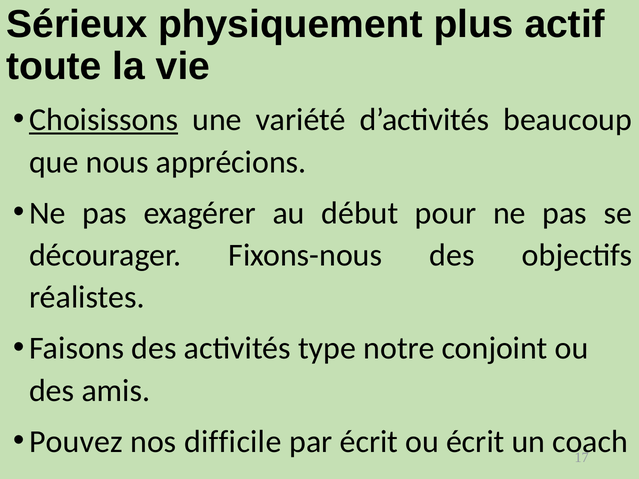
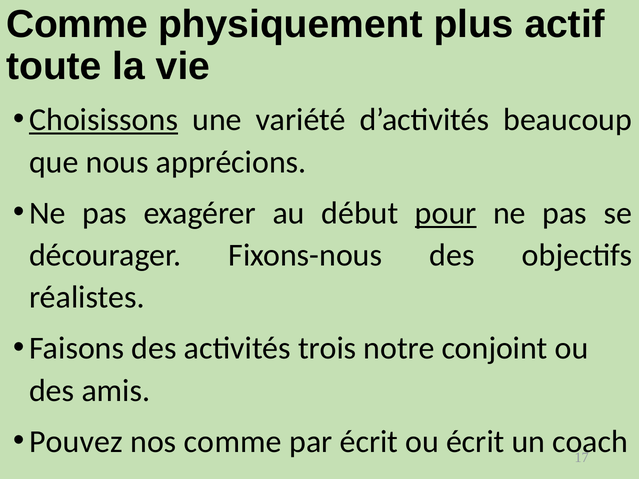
Sérieux at (77, 24): Sérieux -> Comme
pour underline: none -> present
type: type -> trois
nos difficile: difficile -> comme
